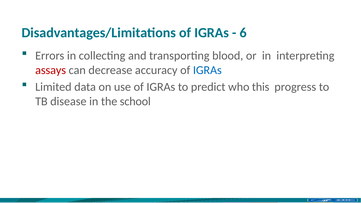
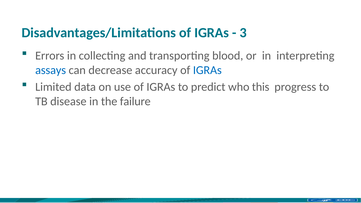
6: 6 -> 3
assays colour: red -> blue
school: school -> failure
